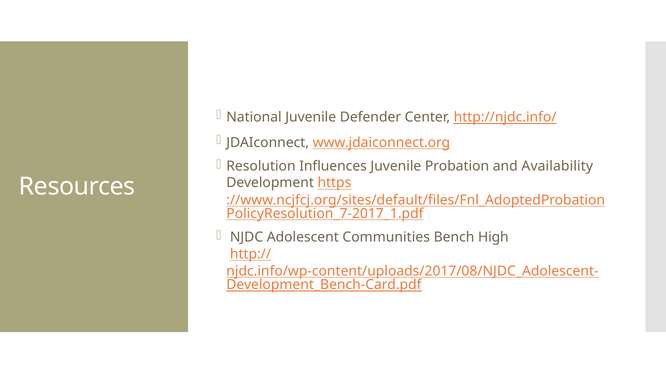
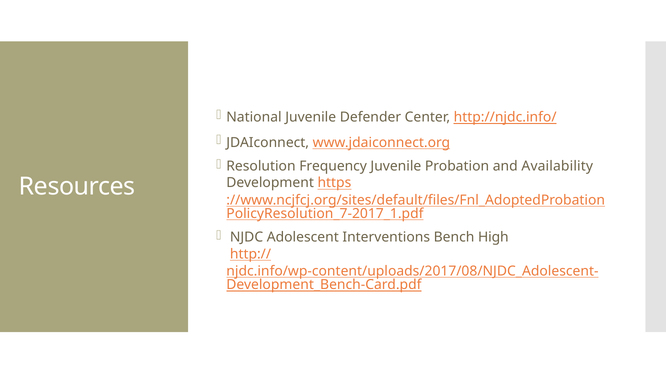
Influences: Influences -> Frequency
Communities: Communities -> Interventions
